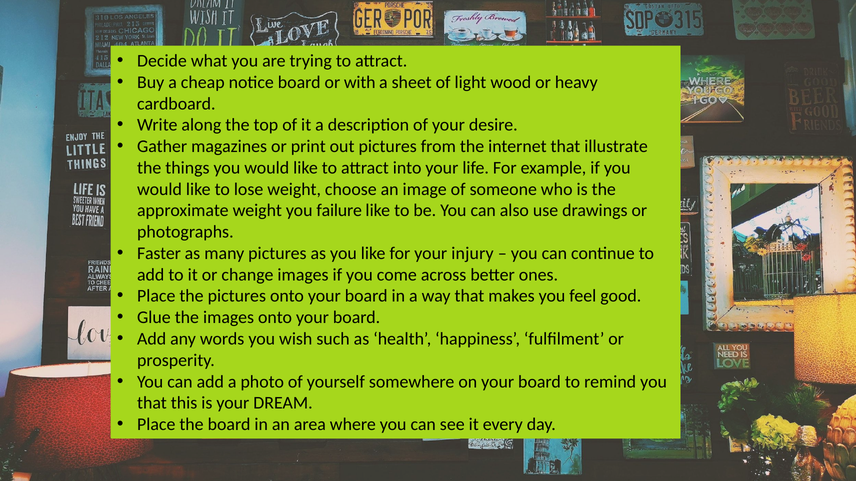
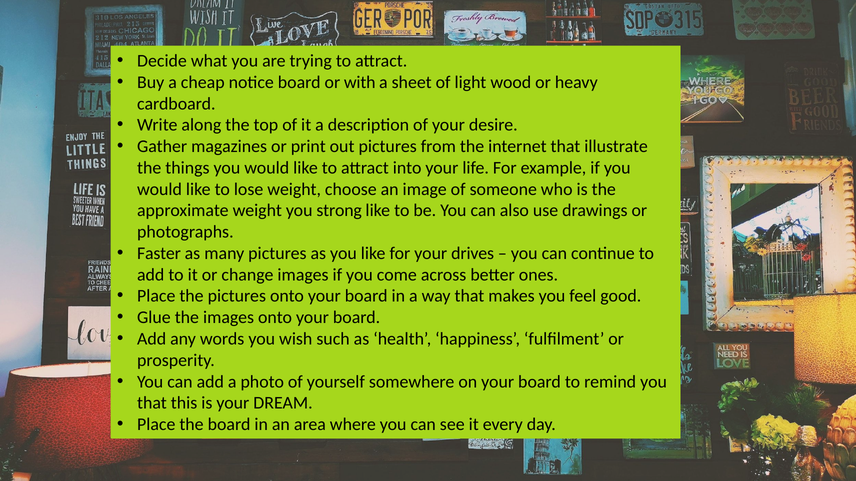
failure: failure -> strong
injury: injury -> drives
